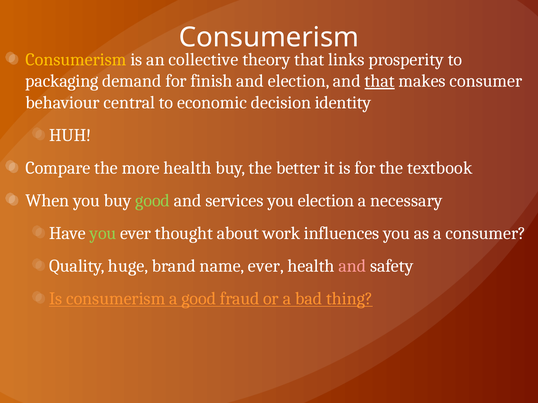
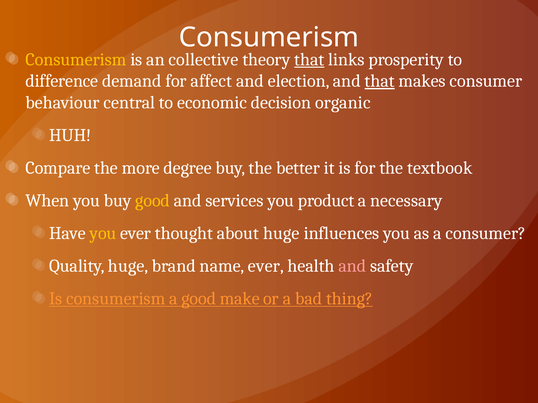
that at (309, 60) underline: none -> present
packaging: packaging -> difference
finish: finish -> affect
identity: identity -> organic
more health: health -> degree
good at (153, 201) colour: light green -> yellow
you election: election -> product
you at (103, 233) colour: light green -> yellow
about work: work -> huge
fraud: fraud -> make
